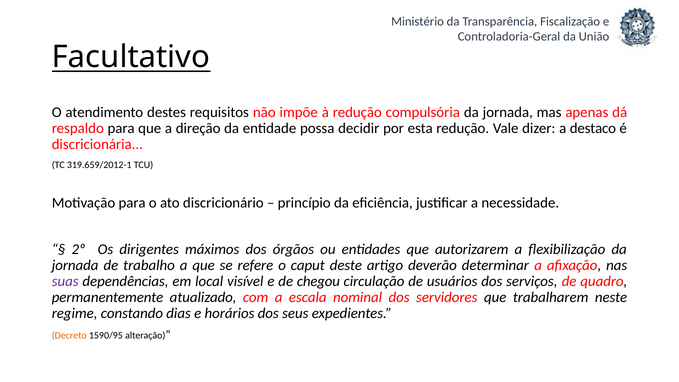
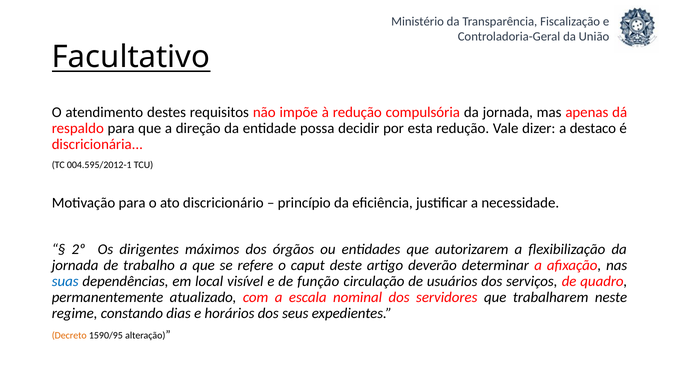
319.659/2012-1: 319.659/2012-1 -> 004.595/2012-1
suas colour: purple -> blue
chegou: chegou -> função
